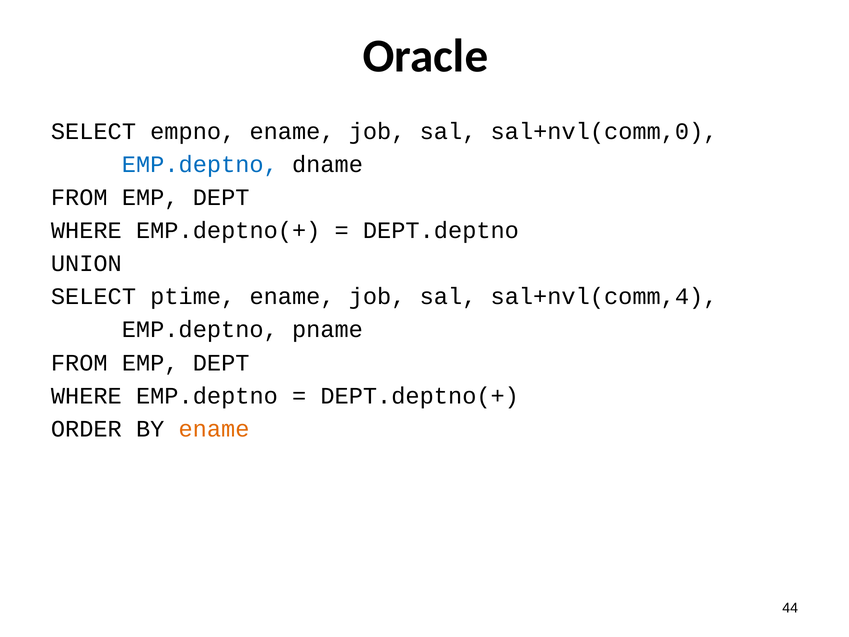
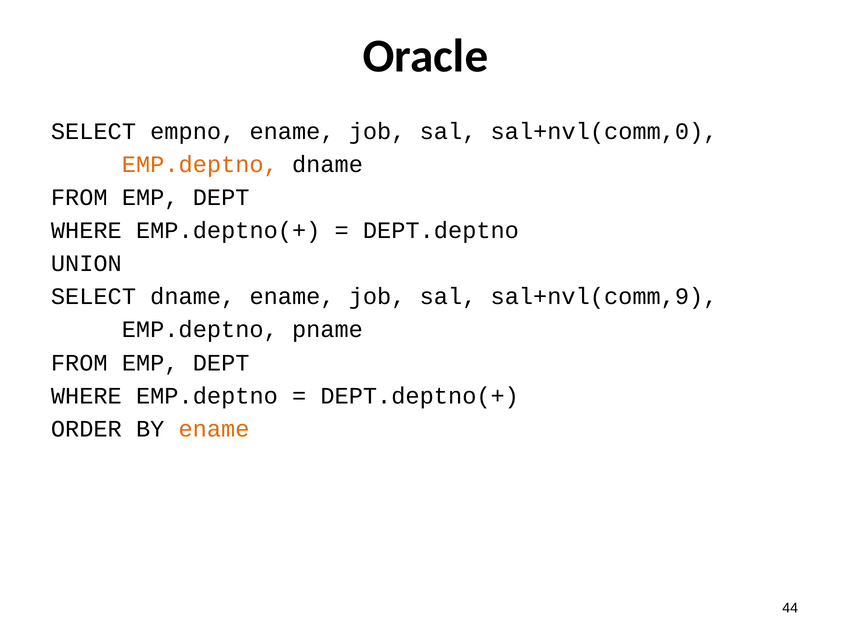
EMP.deptno at (200, 164) colour: blue -> orange
SELECT ptime: ptime -> dname
sal+nvl(comm,4: sal+nvl(comm,4 -> sal+nvl(comm,9
